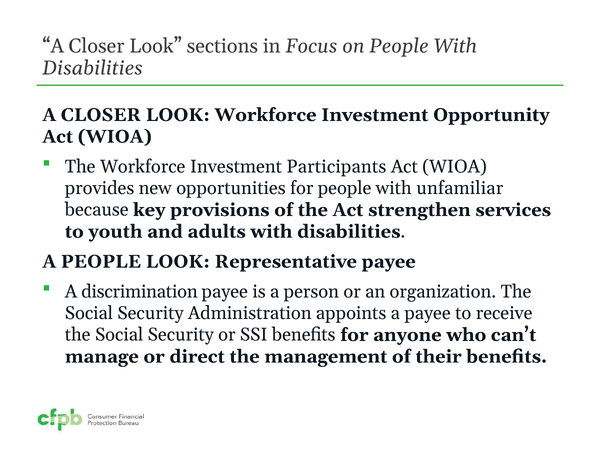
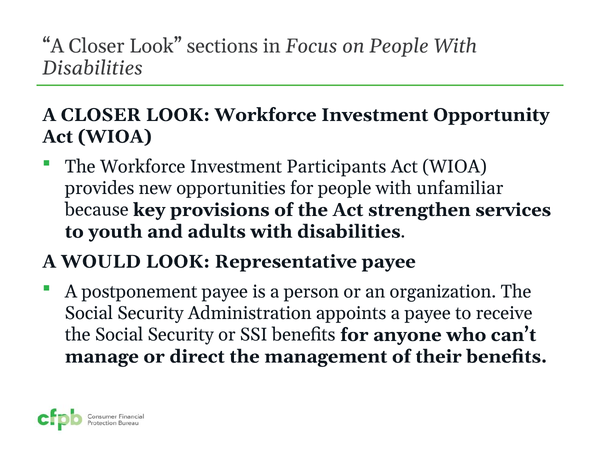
A PEOPLE: PEOPLE -> WOULD
discrimination: discrimination -> postponement
